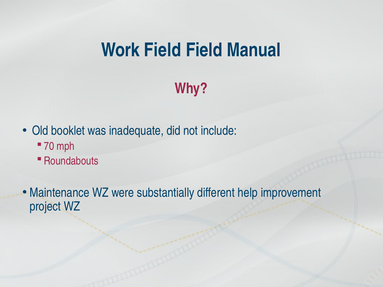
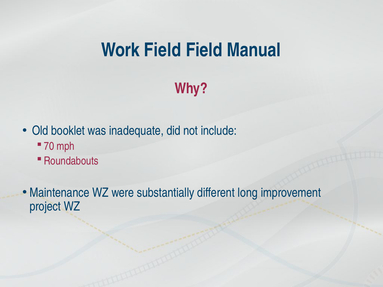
help: help -> long
